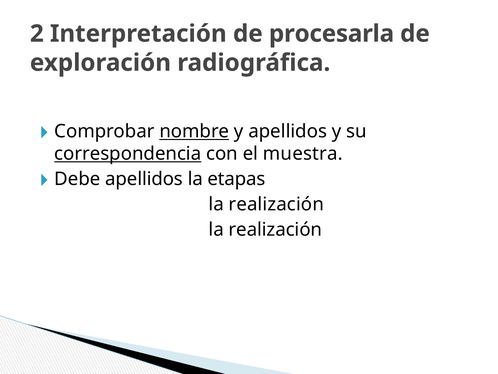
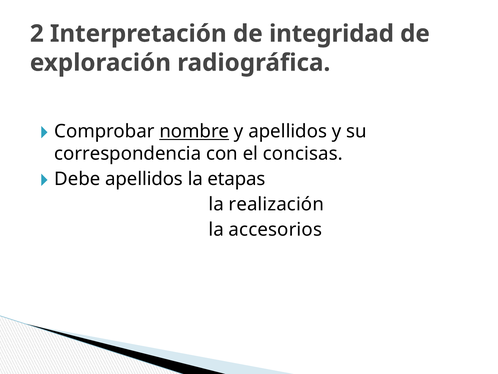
procesarla: procesarla -> integridad
correspondencia underline: present -> none
muestra: muestra -> concisas
realización at (275, 229): realización -> accesorios
